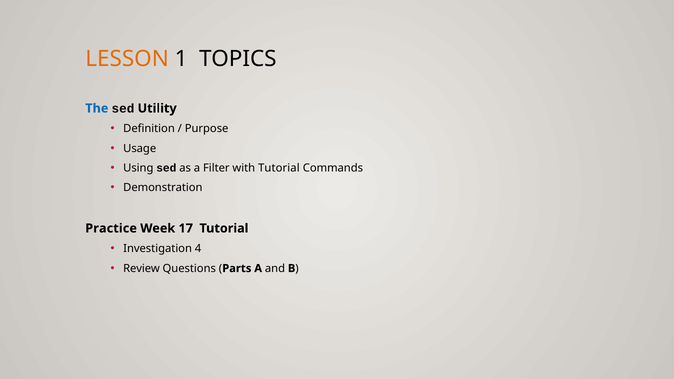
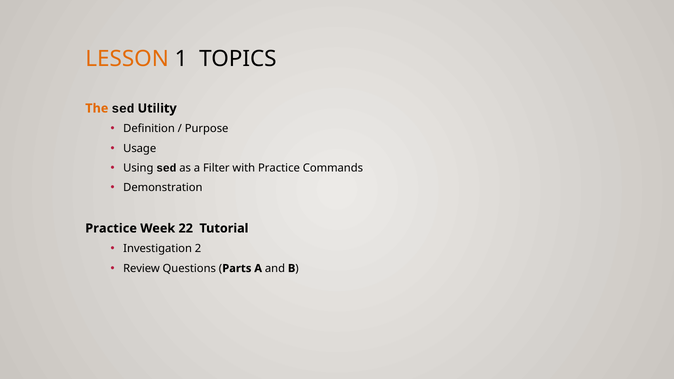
The colour: blue -> orange
with Tutorial: Tutorial -> Practice
17: 17 -> 22
4: 4 -> 2
